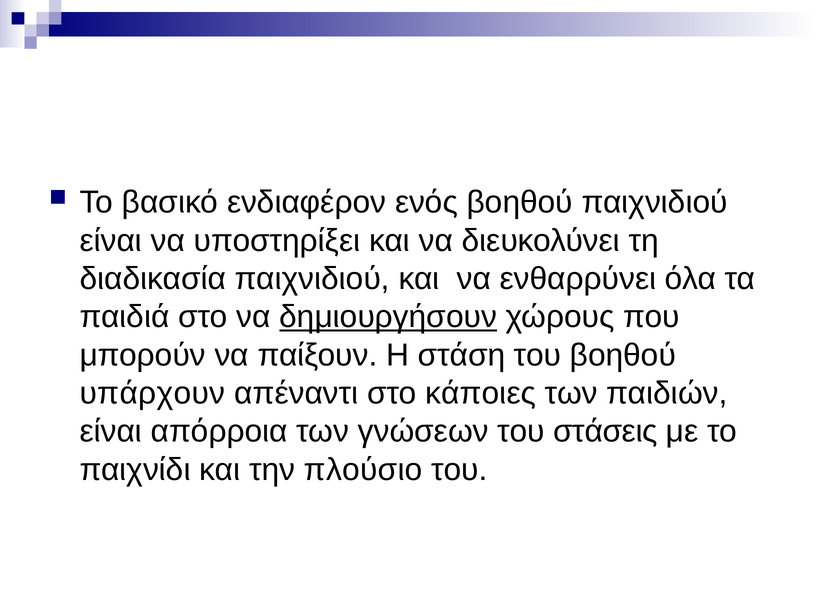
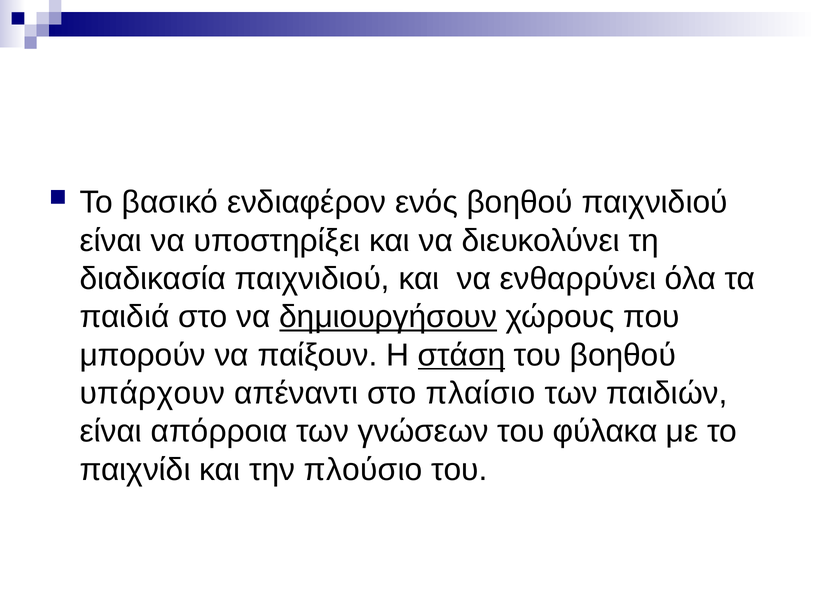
στάση underline: none -> present
κάποιες: κάποιες -> πλαίσιο
στάσεις: στάσεις -> φύλακα
